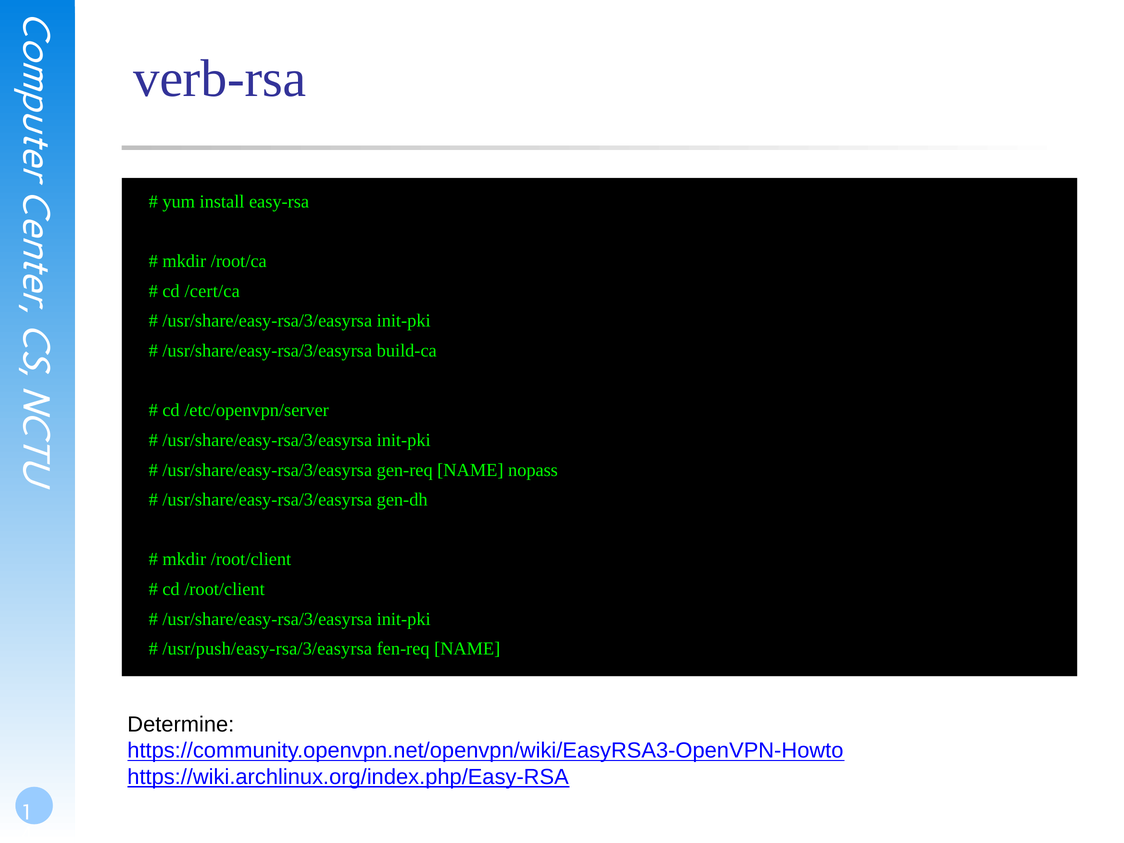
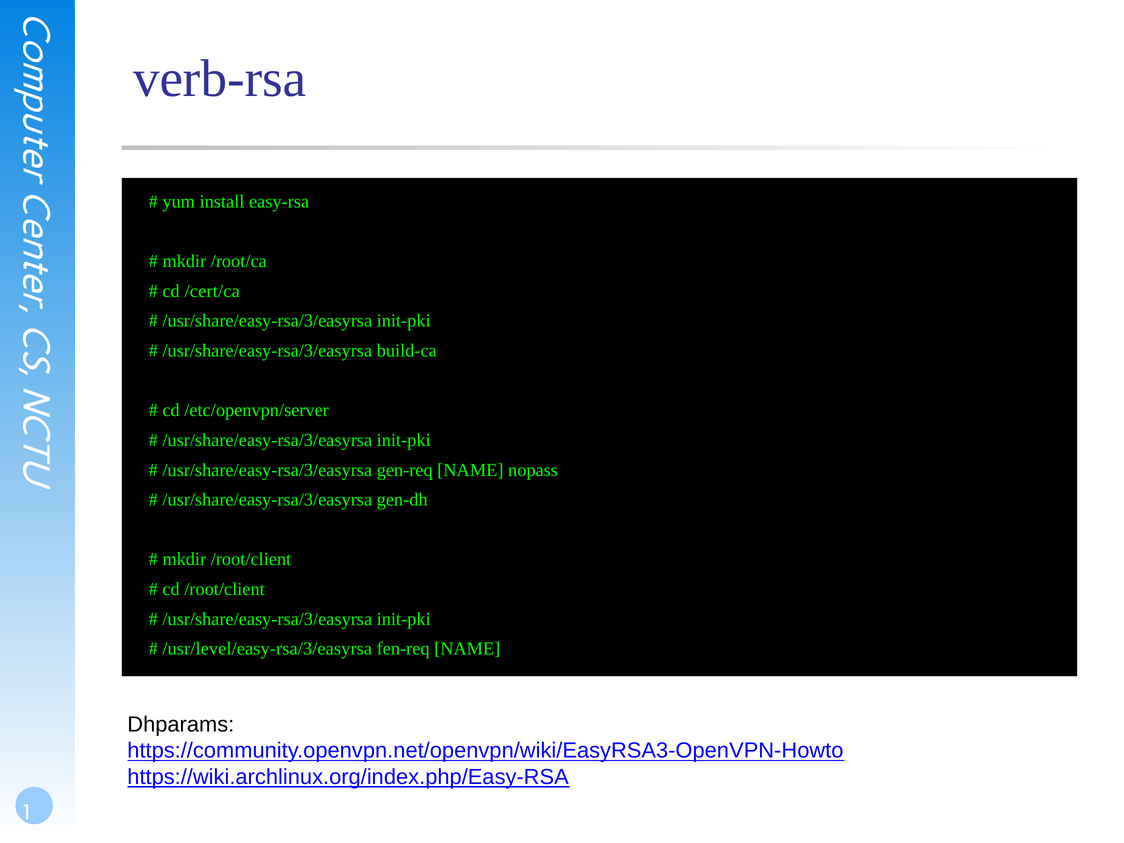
/usr/push/easy-rsa/3/easyrsa: /usr/push/easy-rsa/3/easyrsa -> /usr/level/easy-rsa/3/easyrsa
Determine: Determine -> Dhparams
